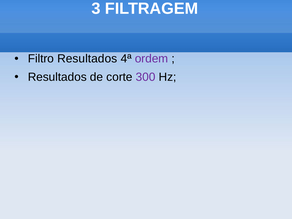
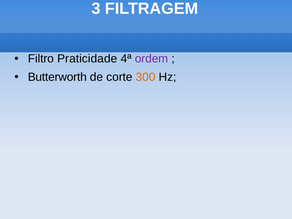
Filtro Resultados: Resultados -> Praticidade
Resultados at (57, 77): Resultados -> Butterworth
300 colour: purple -> orange
